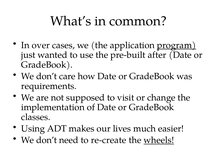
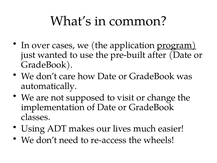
requirements: requirements -> automatically
re-create: re-create -> re-access
wheels underline: present -> none
